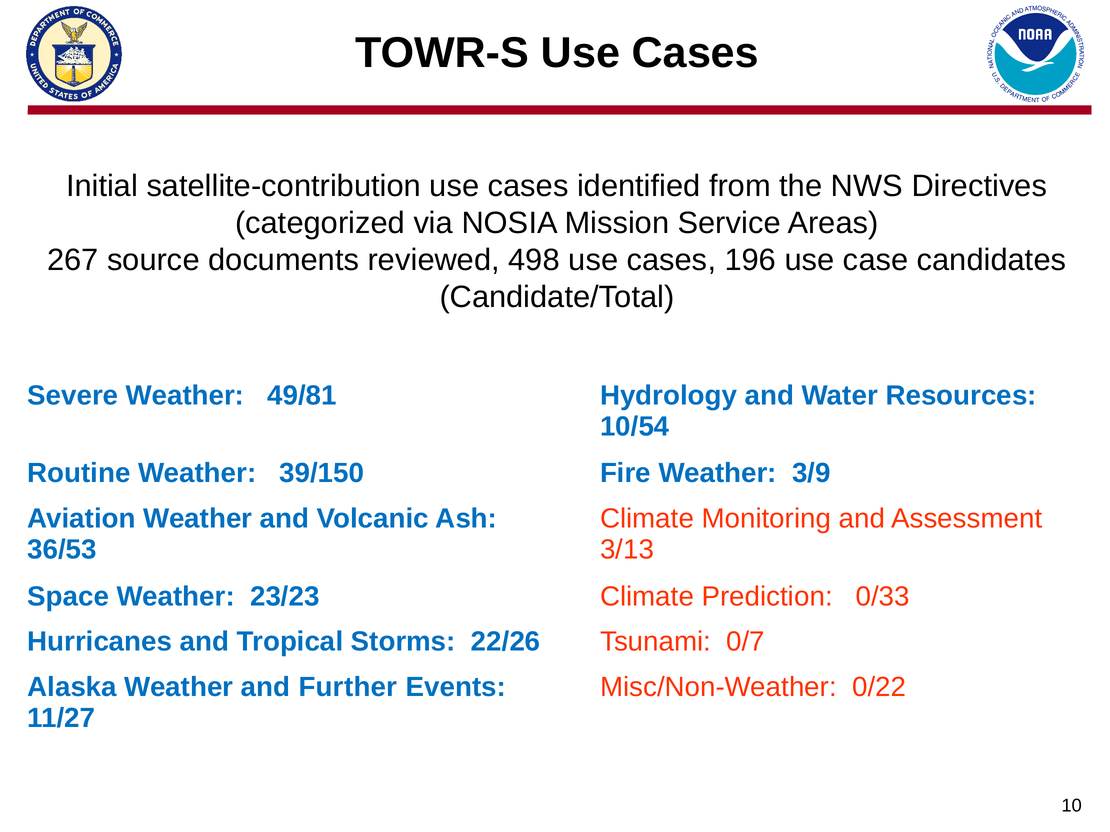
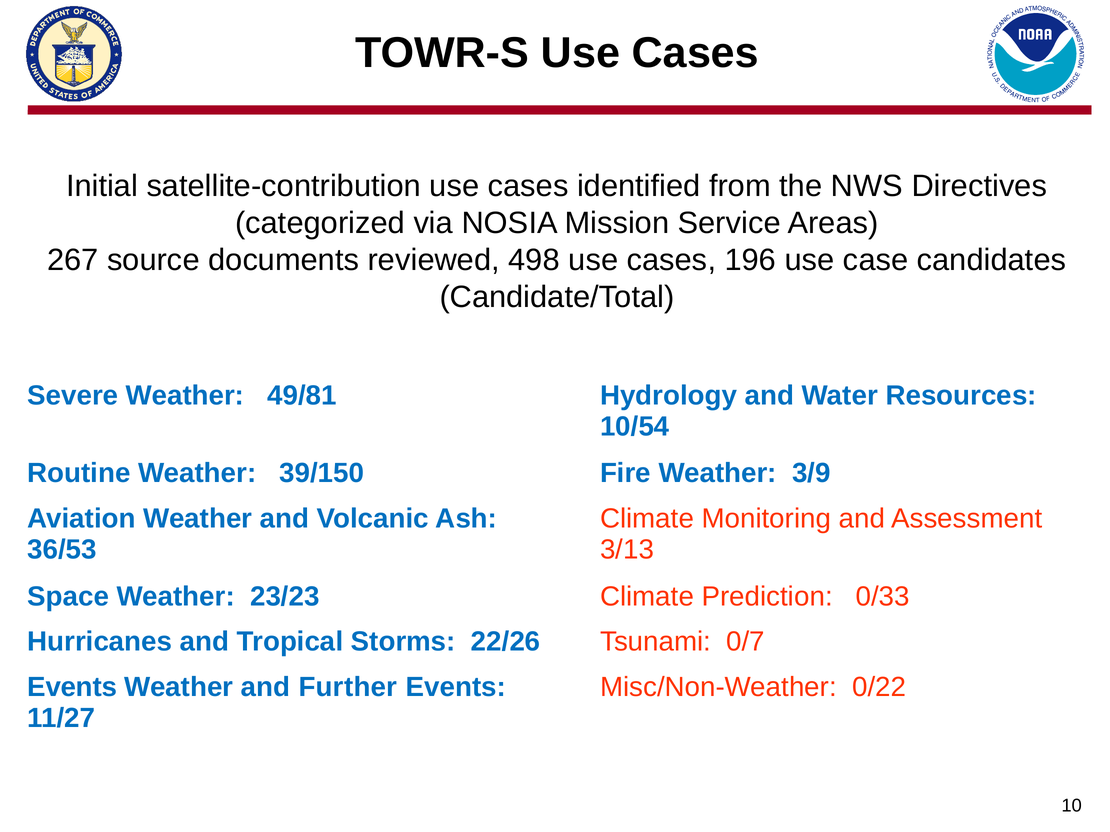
Alaska at (72, 687): Alaska -> Events
